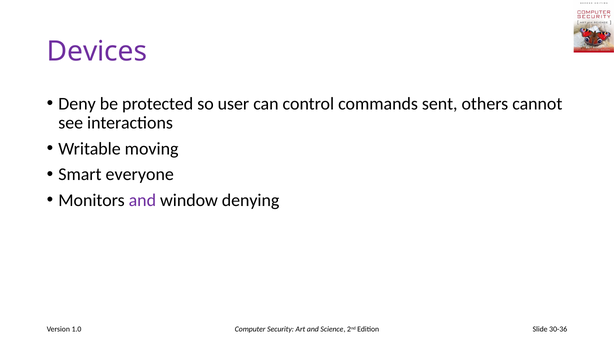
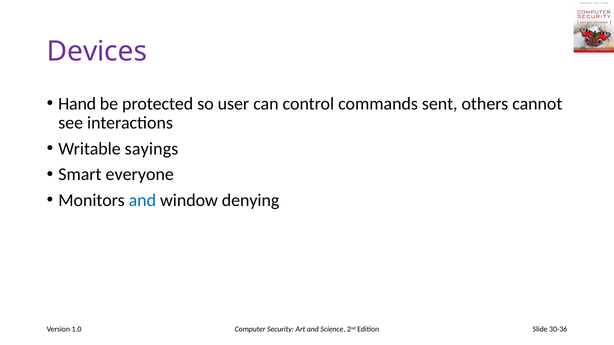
Deny: Deny -> Hand
moving: moving -> sayings
and at (142, 200) colour: purple -> blue
